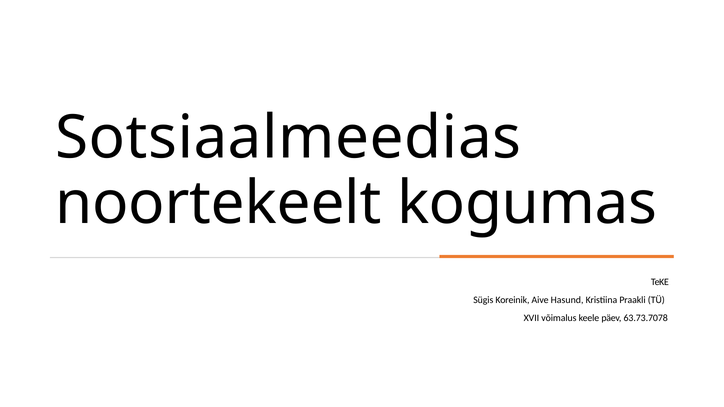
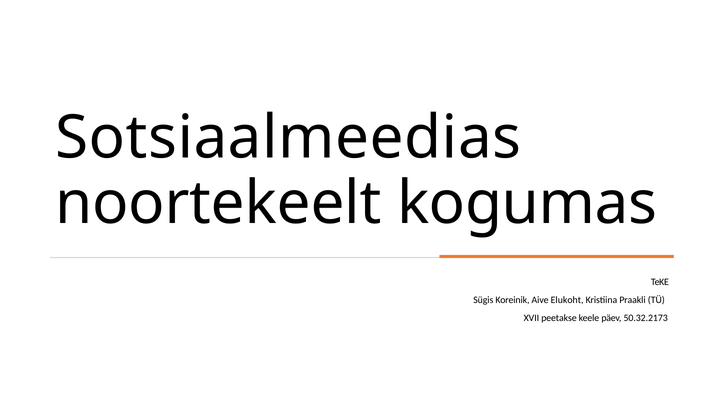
Hasund: Hasund -> Elukoht
võimalus: võimalus -> peetakse
63.73.7078: 63.73.7078 -> 50.32.2173
